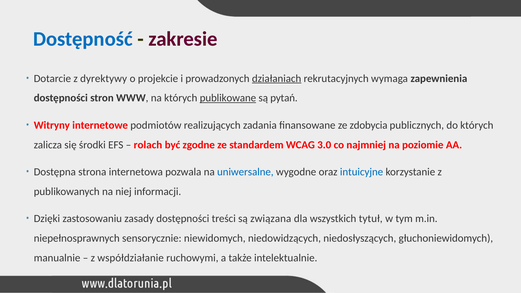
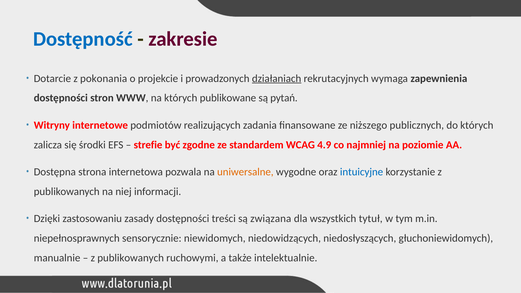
dyrektywy: dyrektywy -> pokonania
publikowane underline: present -> none
zdobycia: zdobycia -> niższego
rolach: rolach -> strefie
3.0: 3.0 -> 4.9
uniwersalne colour: blue -> orange
współdziałanie at (131, 258): współdziałanie -> publikowanych
